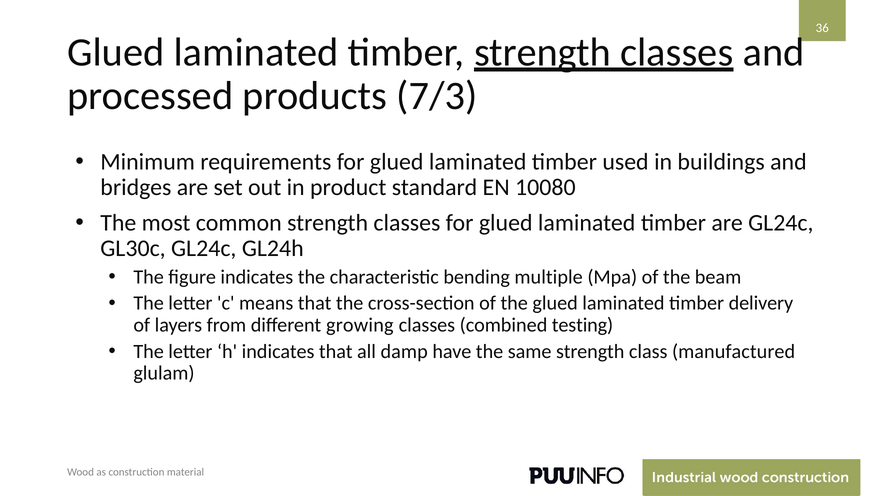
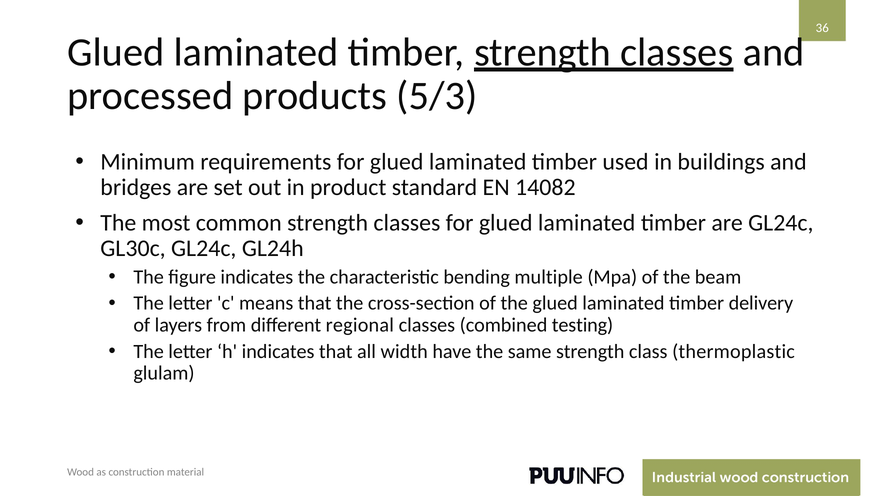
7/3: 7/3 -> 5/3
10080: 10080 -> 14082
growing: growing -> regional
damp: damp -> width
manufactured: manufactured -> thermoplastic
